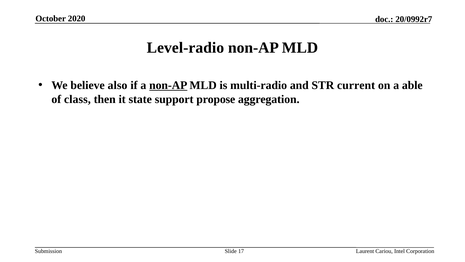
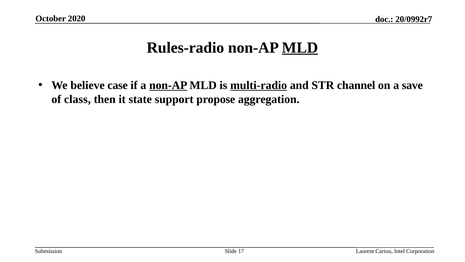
Level-radio: Level-radio -> Rules-radio
MLD at (300, 48) underline: none -> present
also: also -> case
multi-radio underline: none -> present
current: current -> channel
able: able -> save
